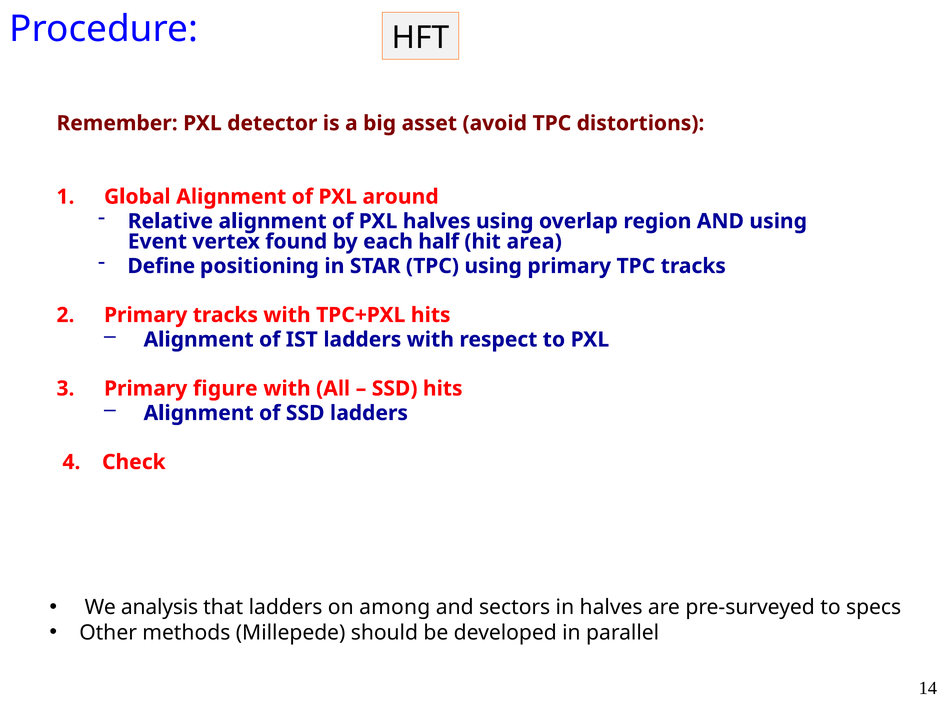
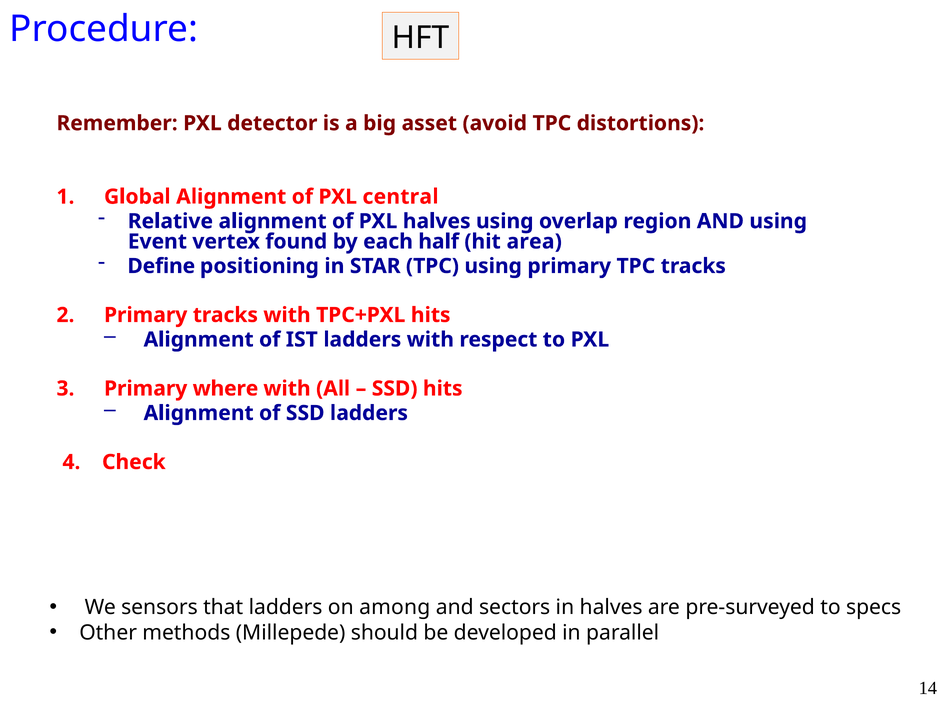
around: around -> central
figure: figure -> where
analysis: analysis -> sensors
